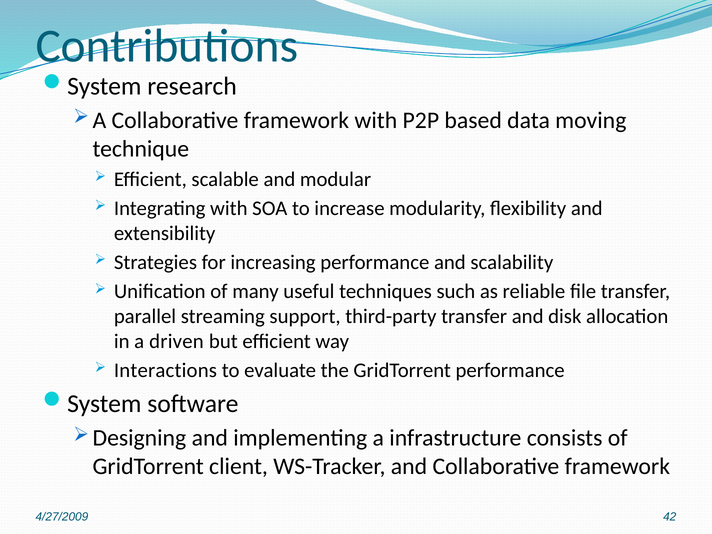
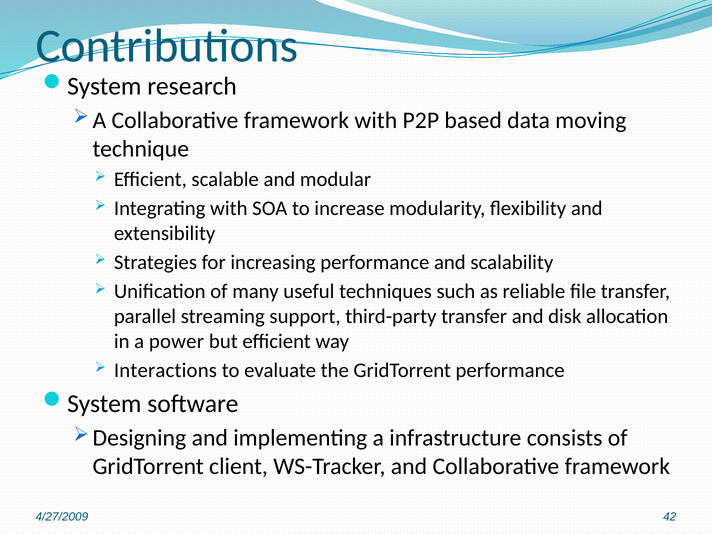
driven: driven -> power
